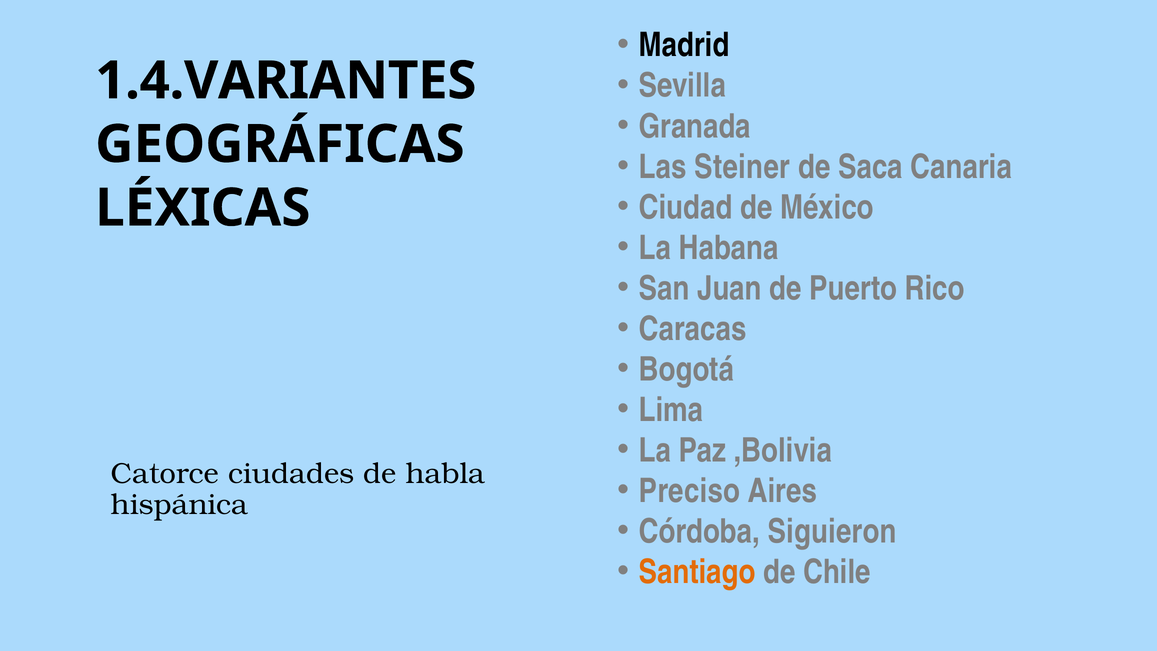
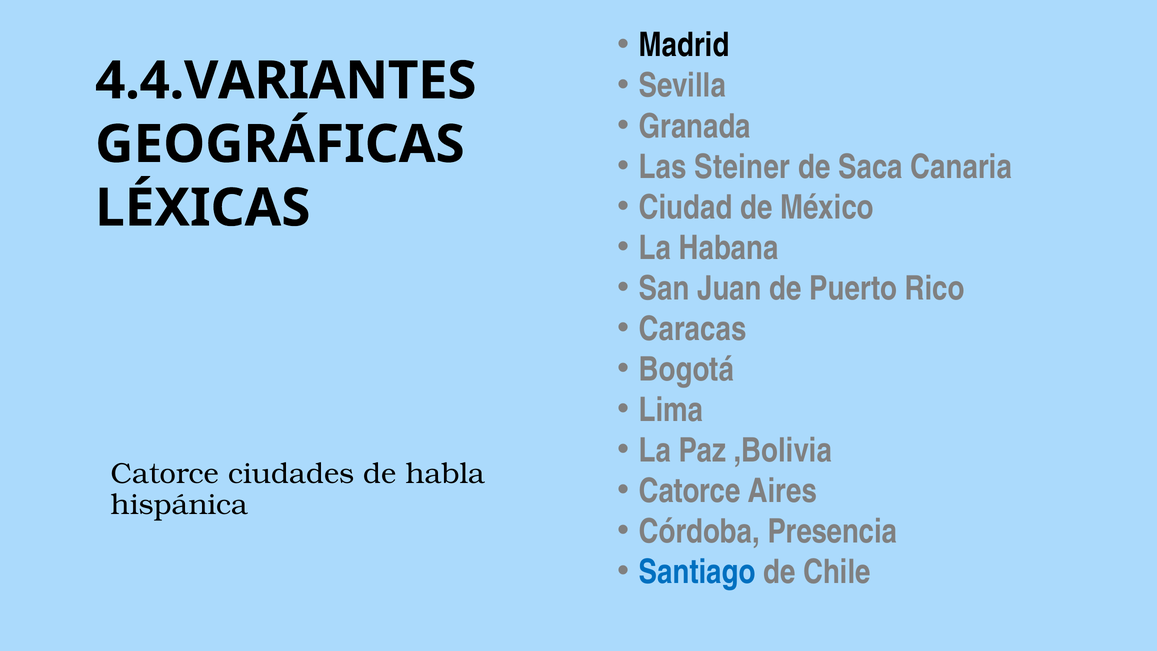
1.4.VARIANTES: 1.4.VARIANTES -> 4.4.VARIANTES
Preciso at (689, 491): Preciso -> Catorce
Siguieron: Siguieron -> Presencia
Santiago colour: orange -> blue
